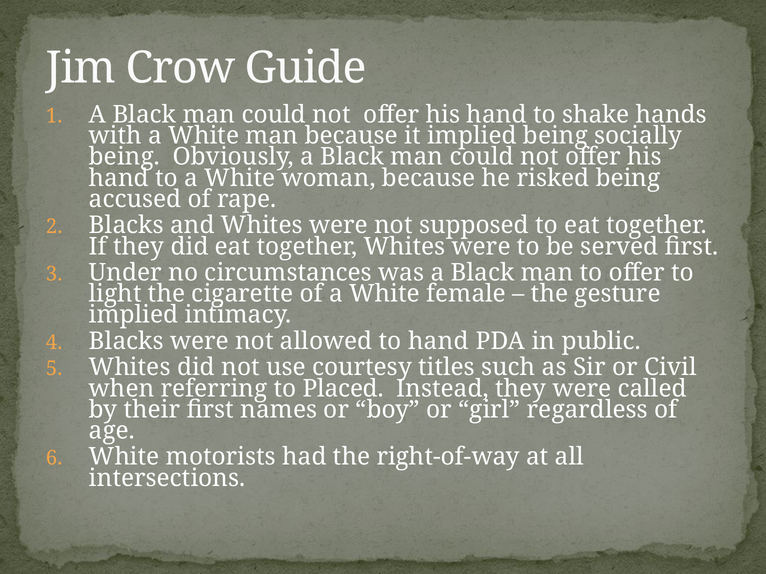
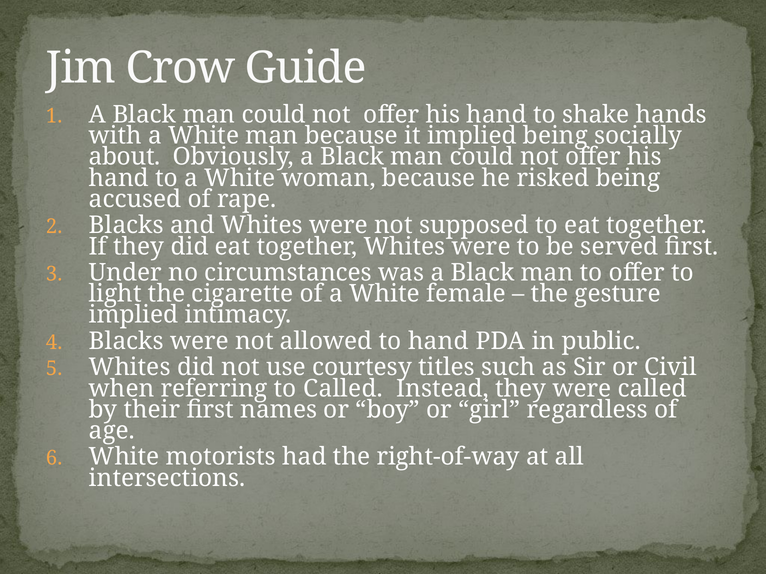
being at (124, 157): being -> about
to Placed: Placed -> Called
